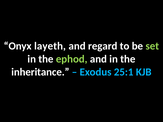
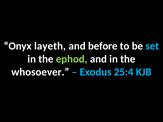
regard: regard -> before
set colour: light green -> light blue
inheritance: inheritance -> whosoever
25:1: 25:1 -> 25:4
